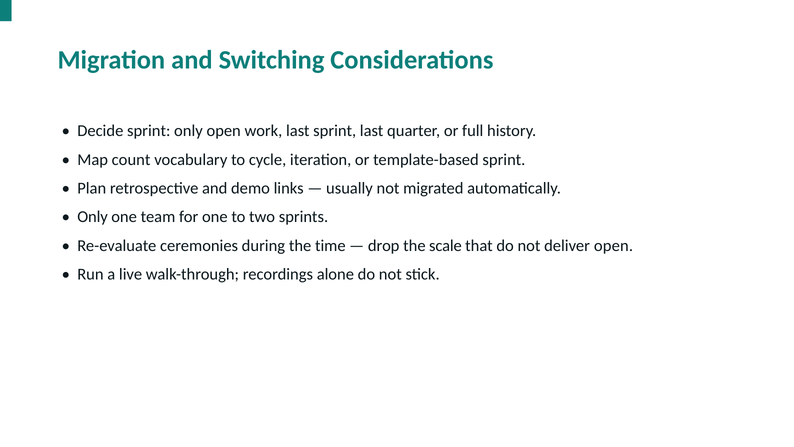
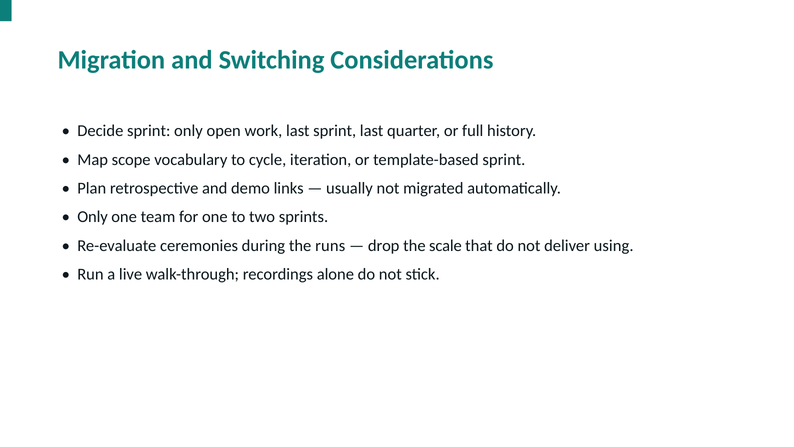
count: count -> scope
time: time -> runs
deliver open: open -> using
